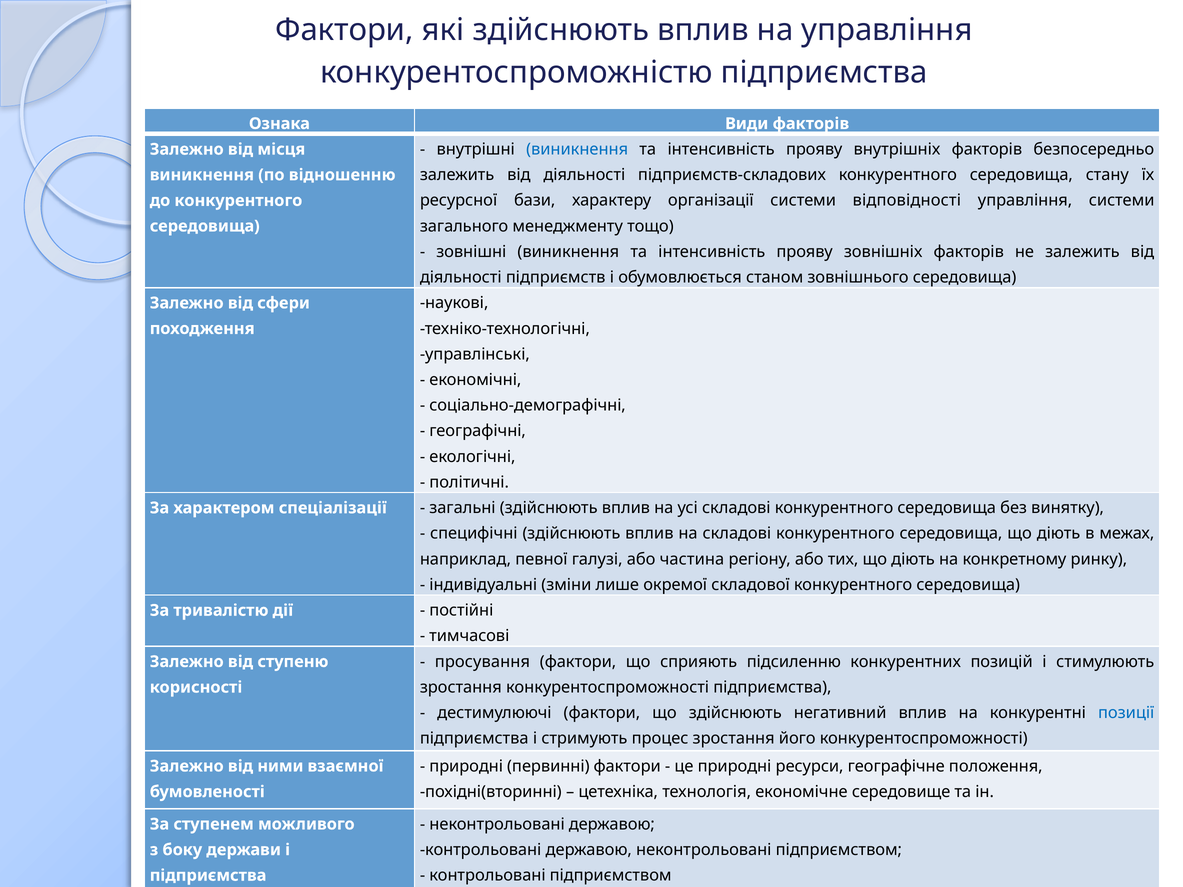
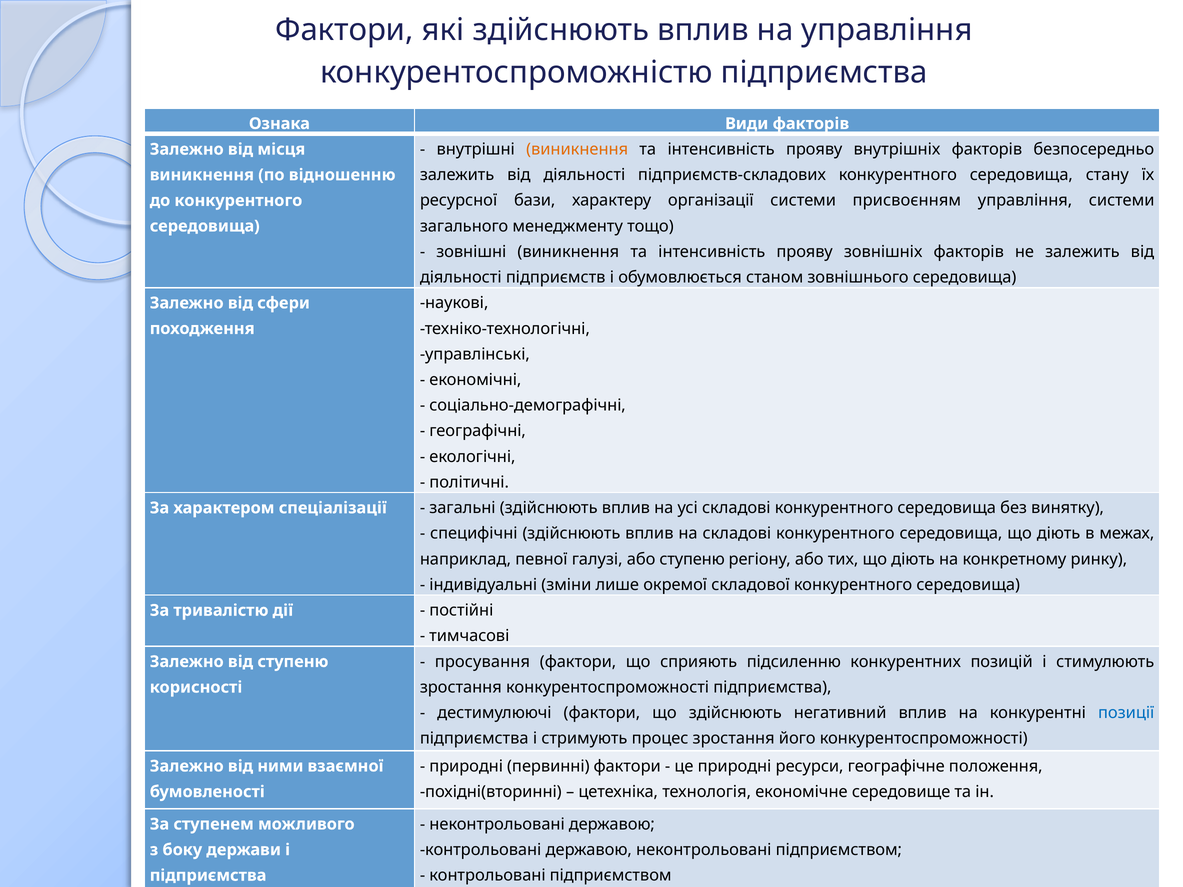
виникнення at (577, 149) colour: blue -> orange
відповідності: відповідності -> присвоєнням
або частина: частина -> ступеню
